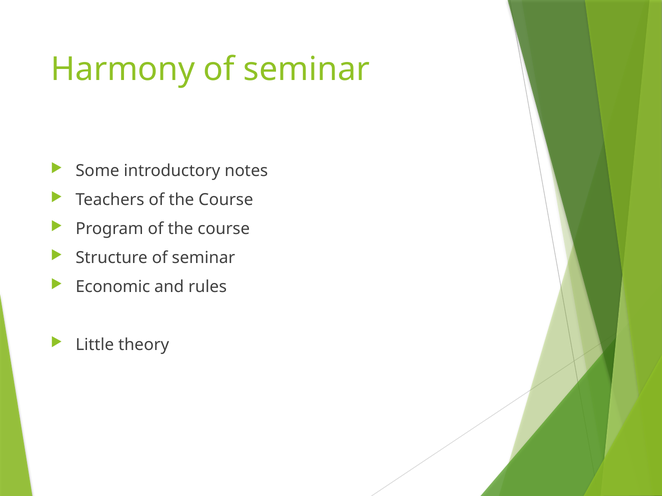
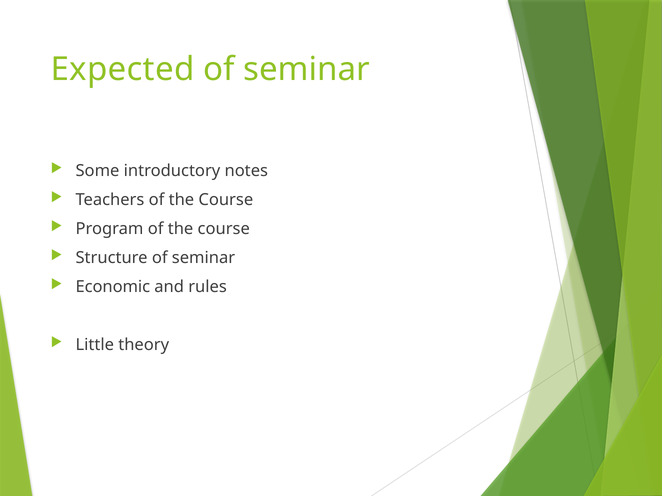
Harmony: Harmony -> Expected
